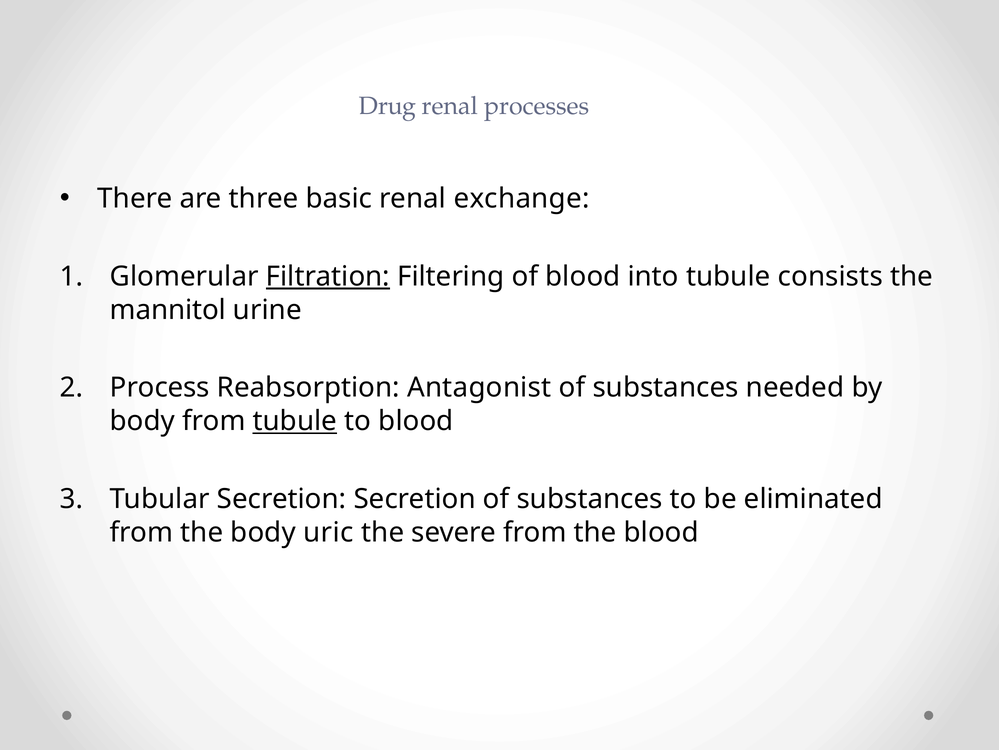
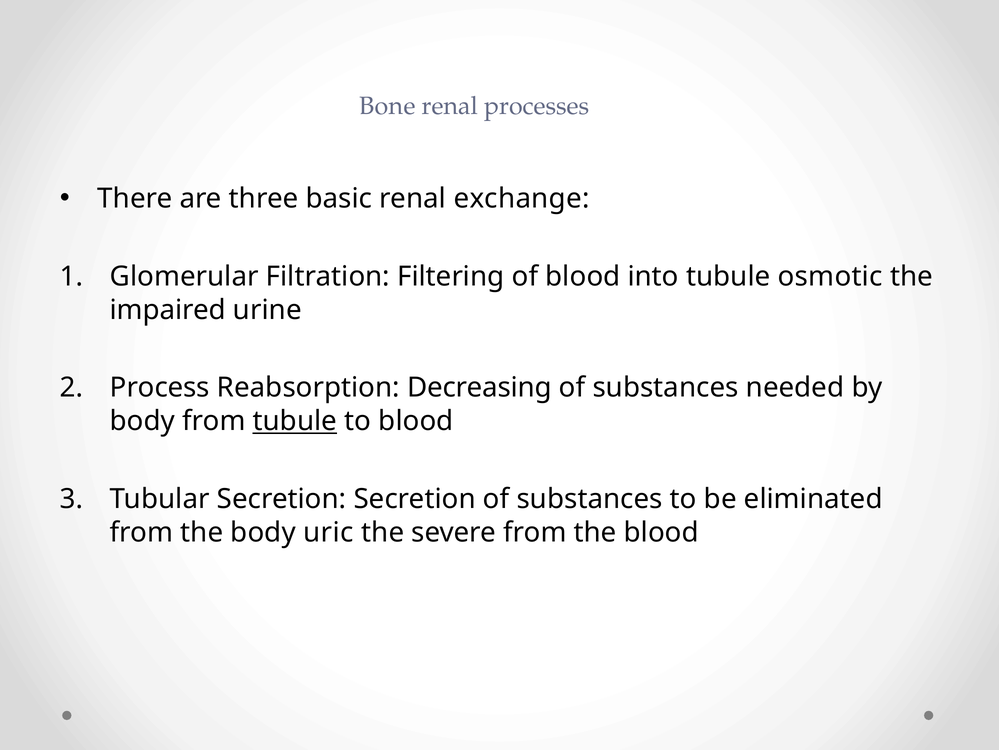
Drug: Drug -> Bone
Filtration underline: present -> none
consists: consists -> osmotic
mannitol: mannitol -> impaired
Antagonist: Antagonist -> Decreasing
